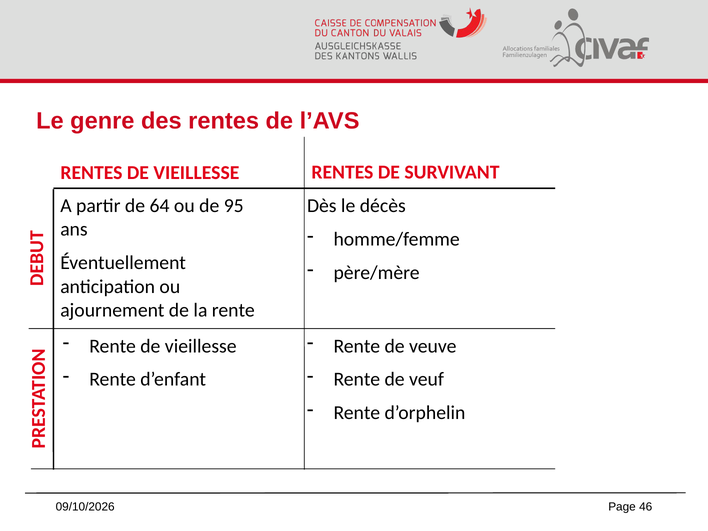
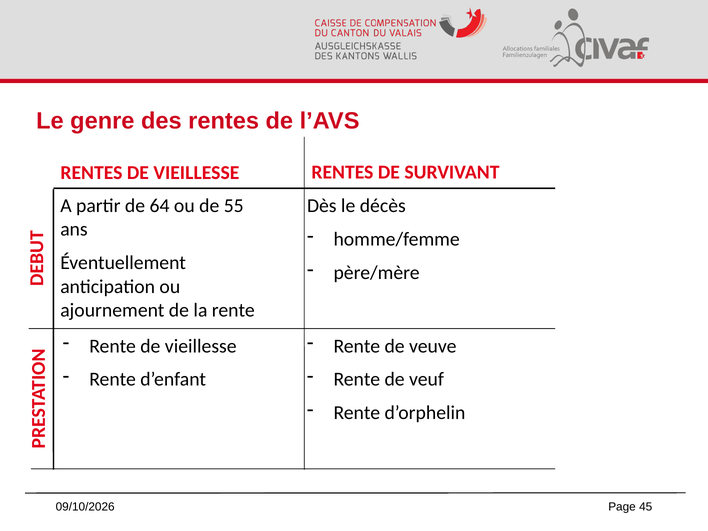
95: 95 -> 55
46: 46 -> 45
